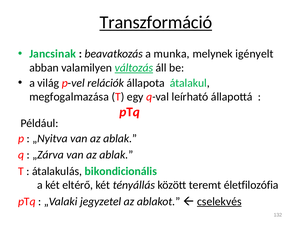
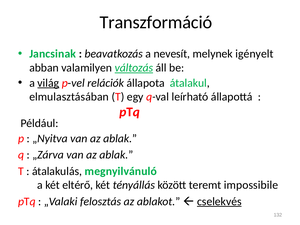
Transzformáció underline: present -> none
munka: munka -> nevesít
világ underline: none -> present
megfogalmazása: megfogalmazása -> elmulasztásában
bikondicionális: bikondicionális -> megnyilvánuló
életfilozófia: életfilozófia -> impossibile
jegyzetel: jegyzetel -> felosztás
